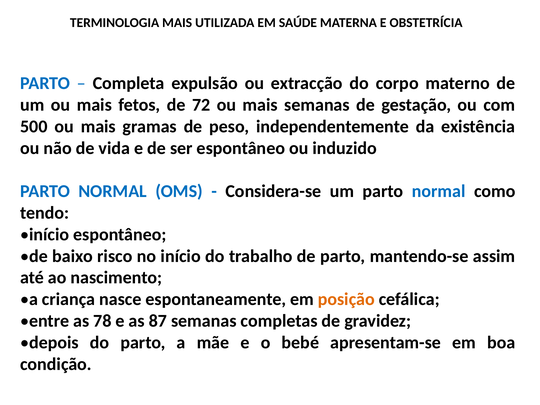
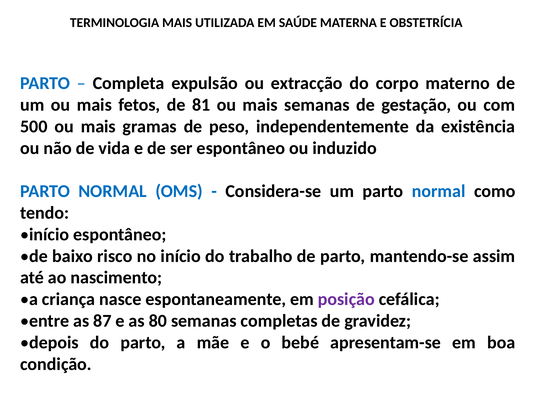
72: 72 -> 81
posição colour: orange -> purple
78: 78 -> 87
87: 87 -> 80
